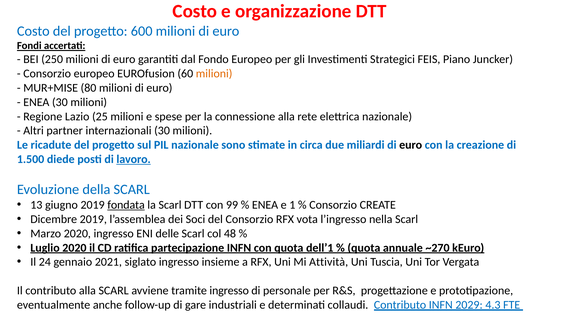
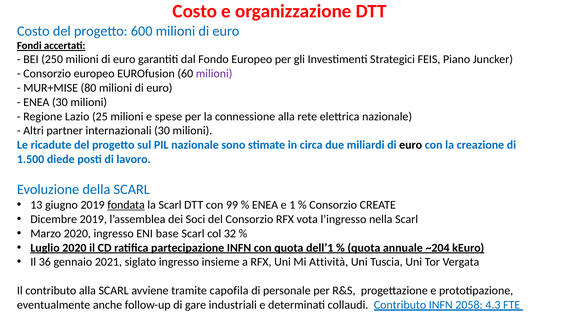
milioni at (214, 74) colour: orange -> purple
lavoro underline: present -> none
delle: delle -> base
48: 48 -> 32
~270: ~270 -> ~204
24: 24 -> 36
tramite ingresso: ingresso -> capofila
2029: 2029 -> 2058
